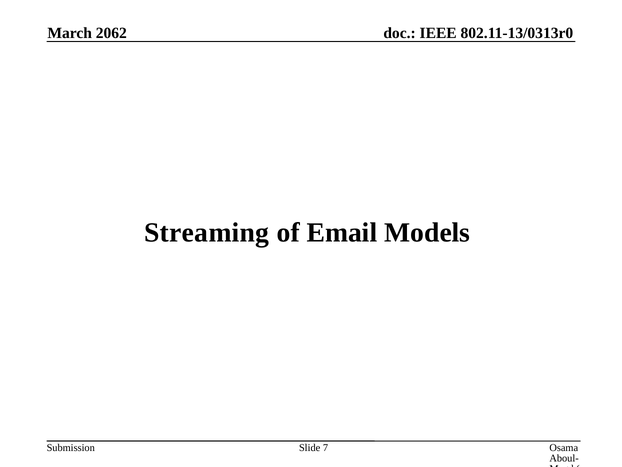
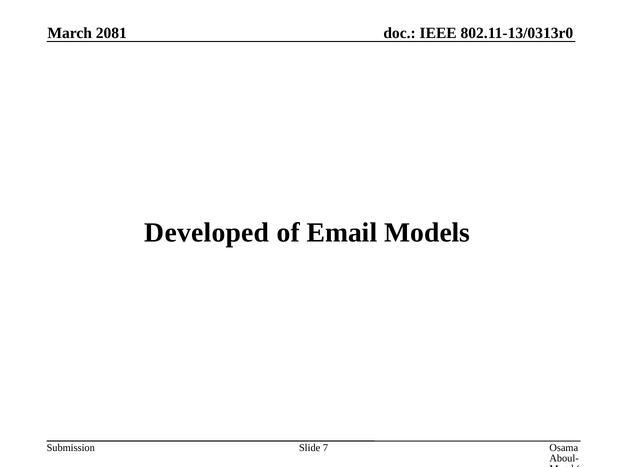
2062: 2062 -> 2081
Streaming: Streaming -> Developed
